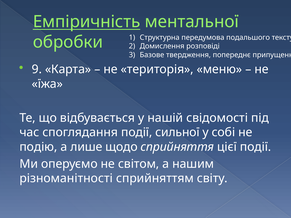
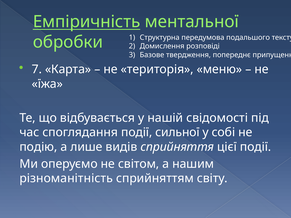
9: 9 -> 7
щодо: щодо -> видів
різноманітності: різноманітності -> різноманітність
